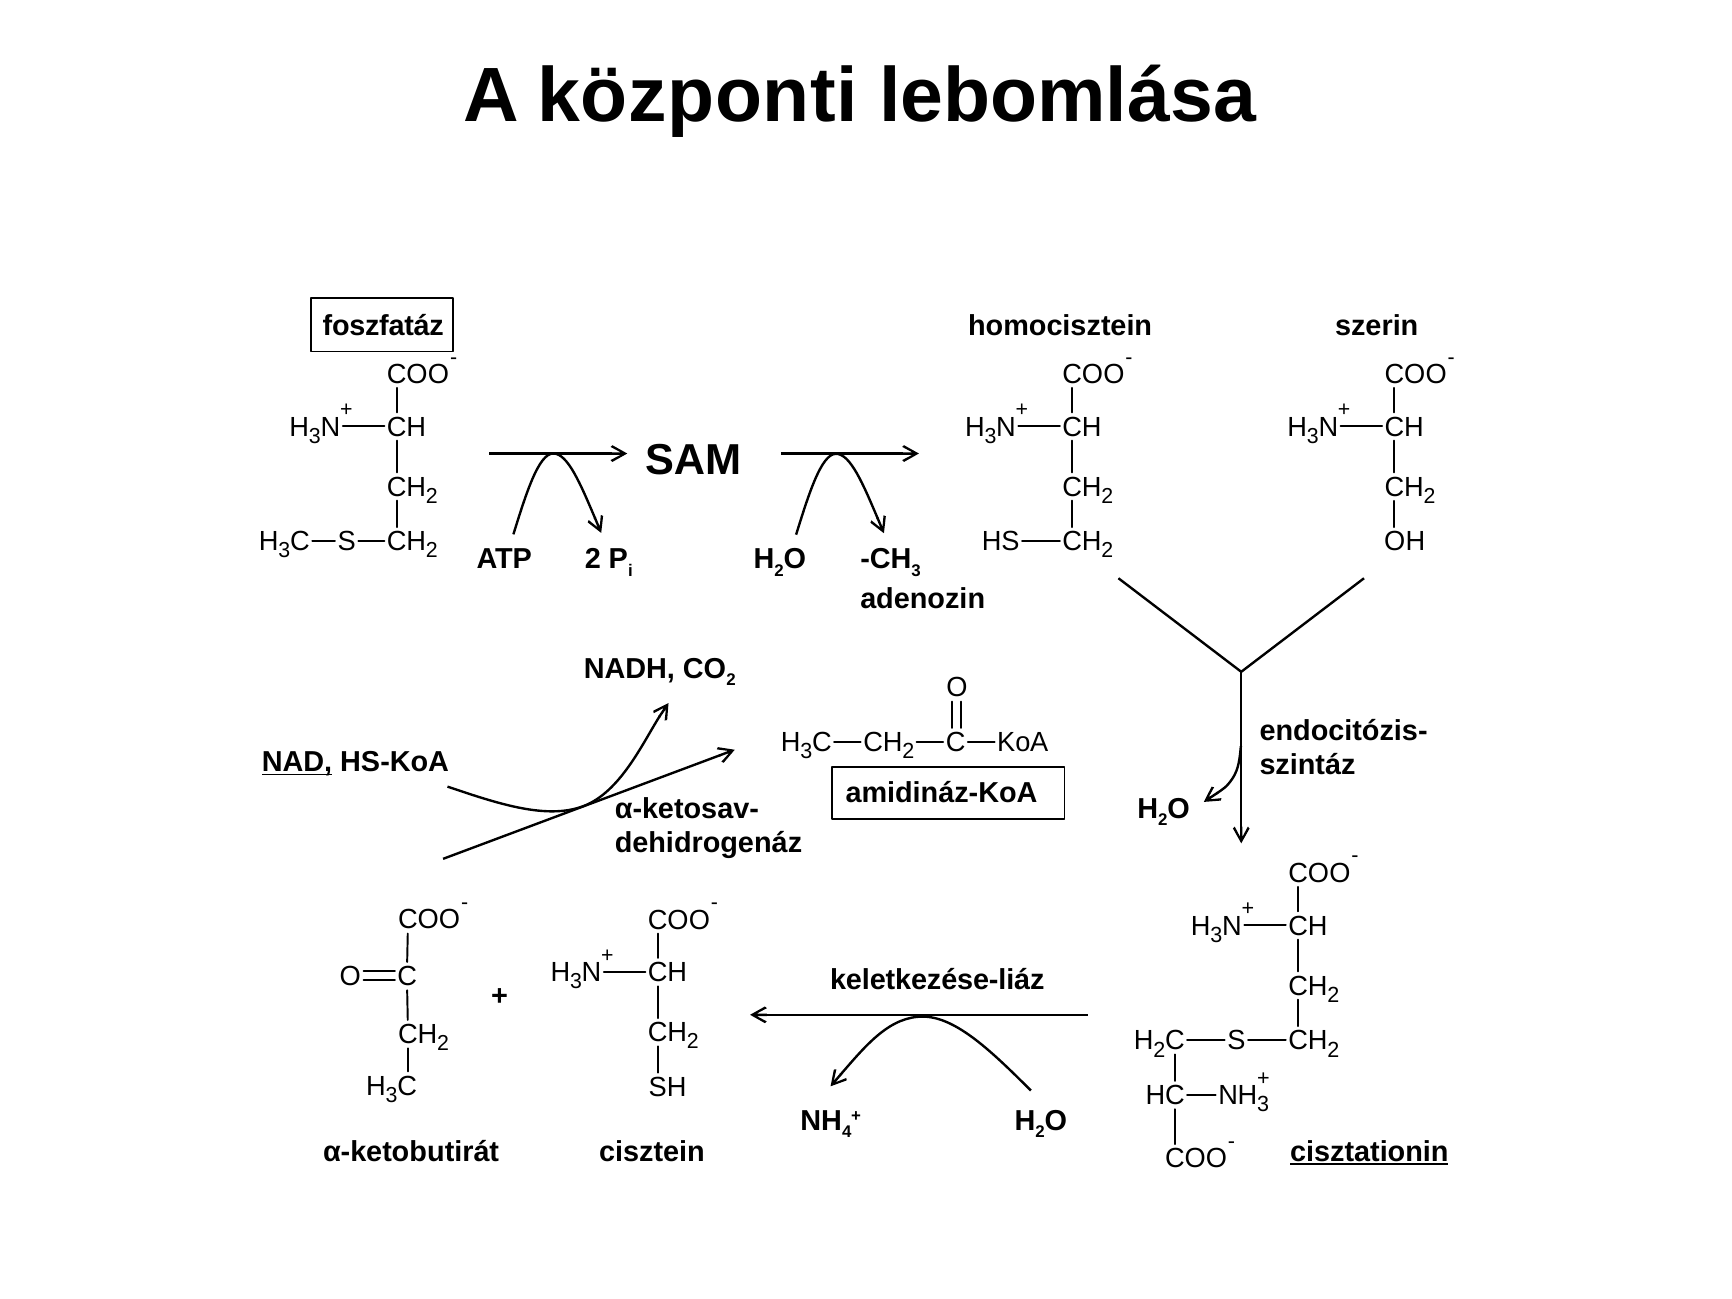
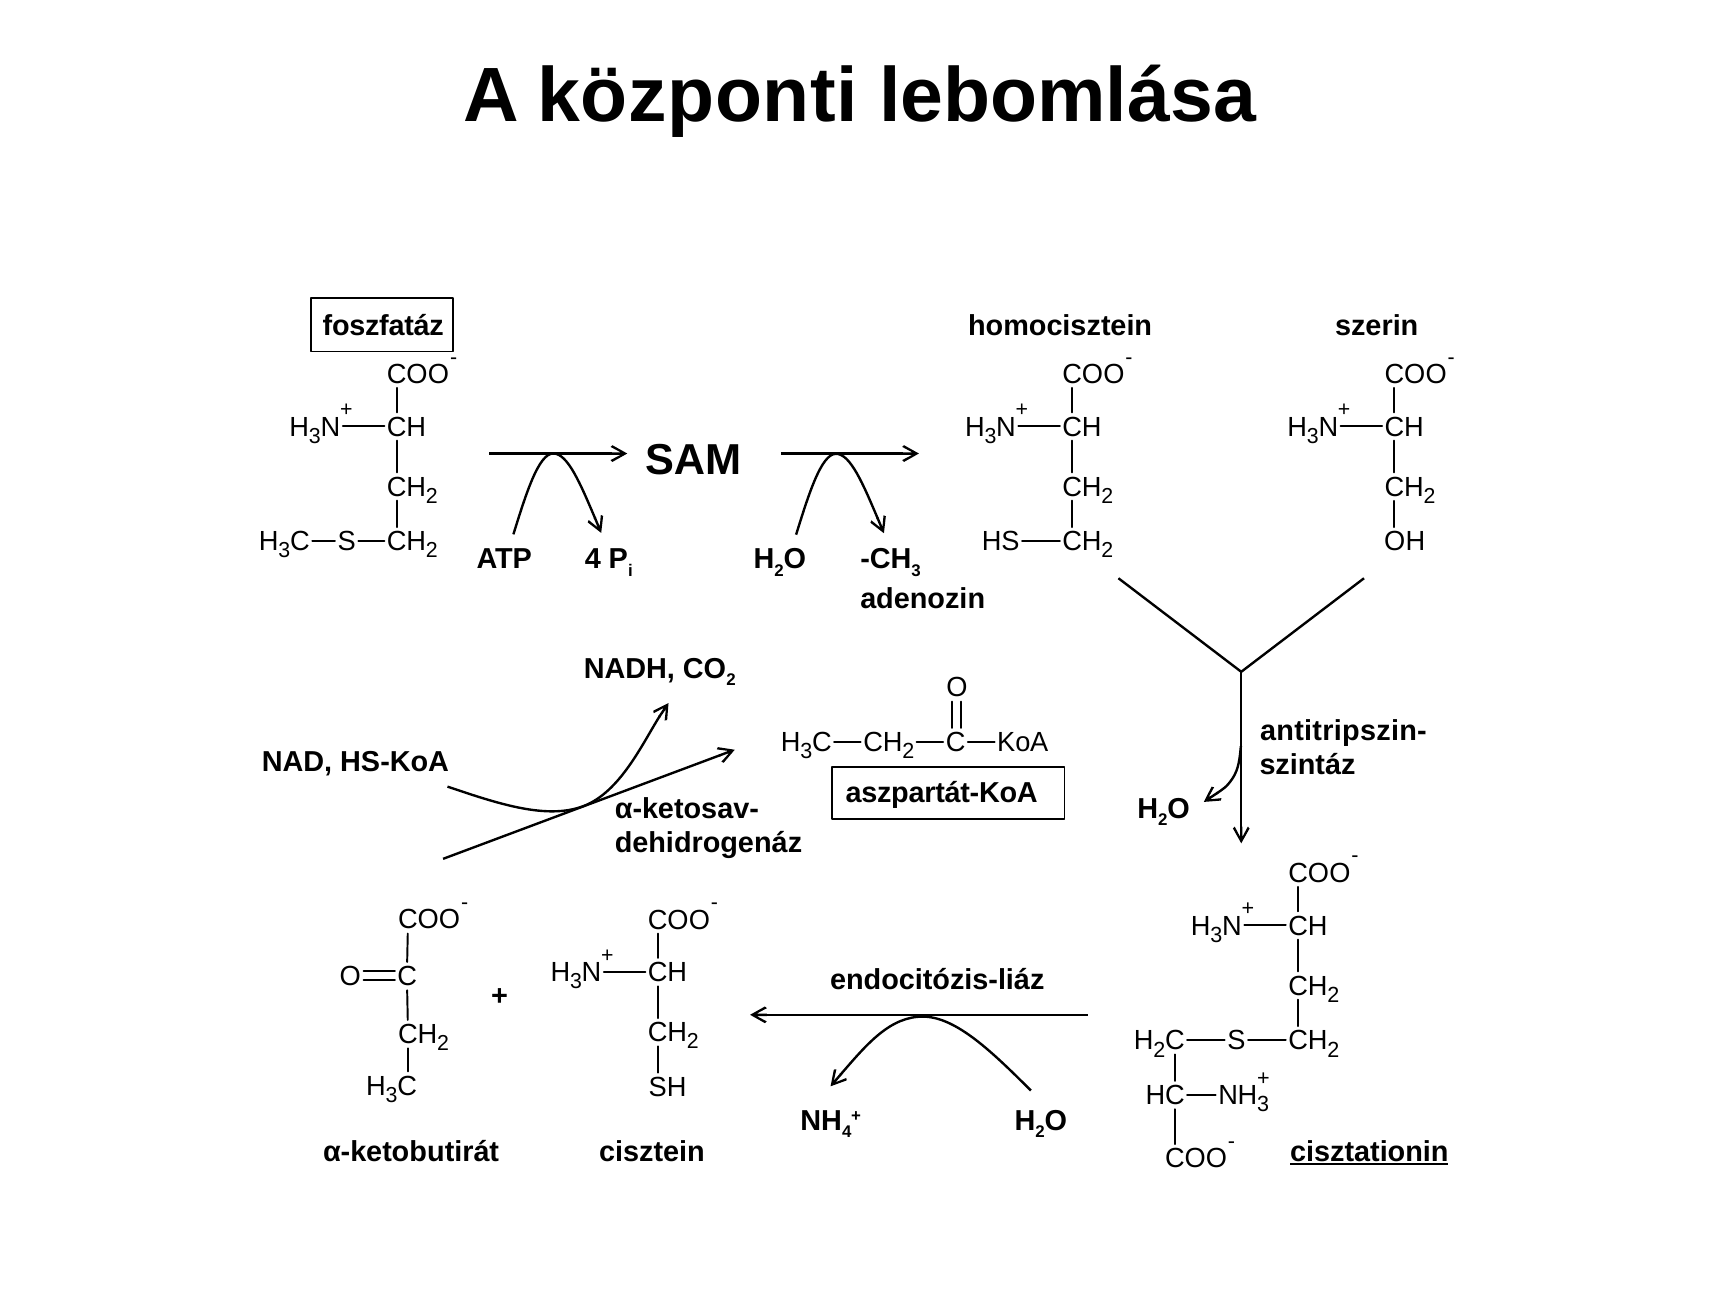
ATP 2: 2 -> 4
endocitózis-: endocitózis- -> antitripszin-
NAD underline: present -> none
amidináz-KoA: amidináz-KoA -> aszpartát-KoA
keletkezése-liáz: keletkezése-liáz -> endocitózis-liáz
